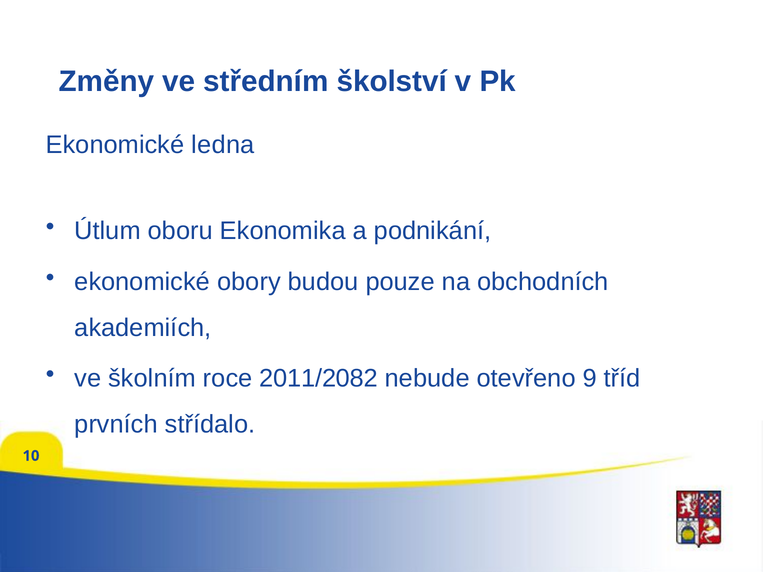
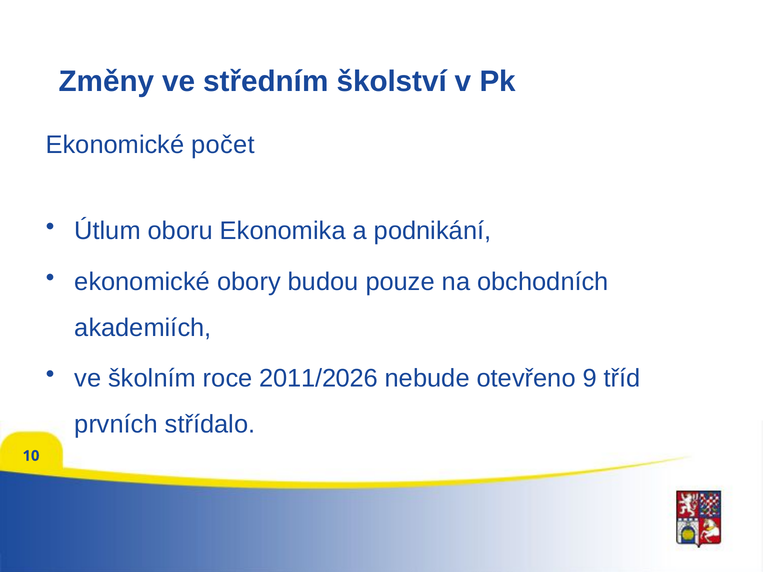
ledna: ledna -> počet
2011/2082: 2011/2082 -> 2011/2026
